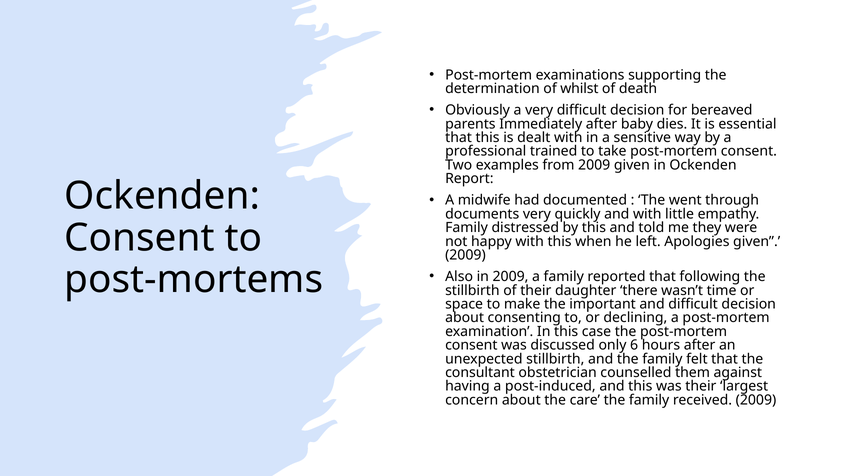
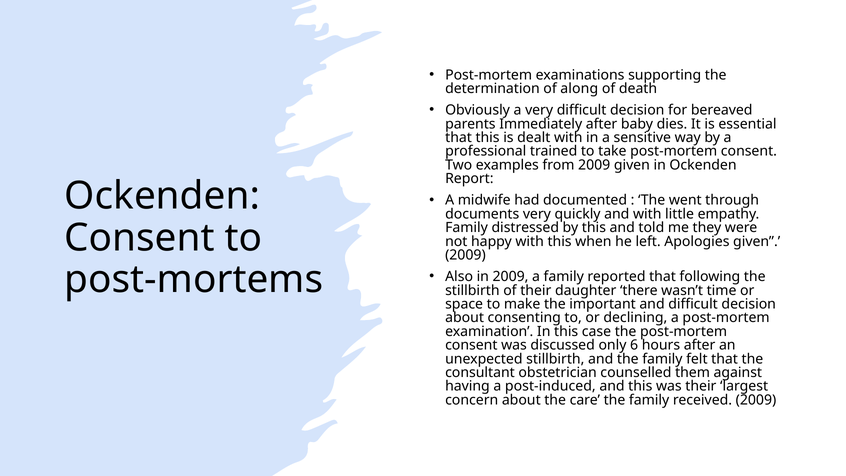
whilst: whilst -> along
